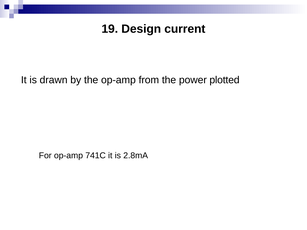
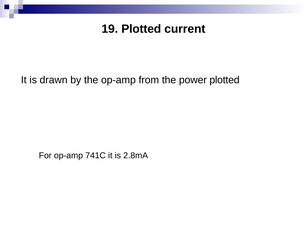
19 Design: Design -> Plotted
